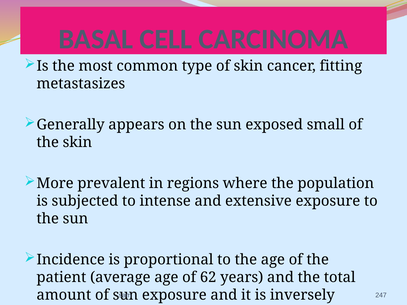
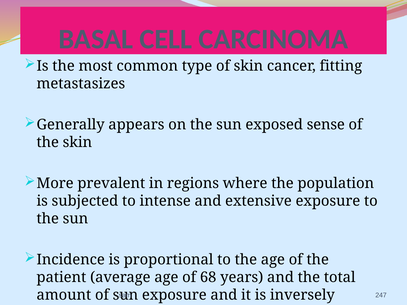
small: small -> sense
62: 62 -> 68
